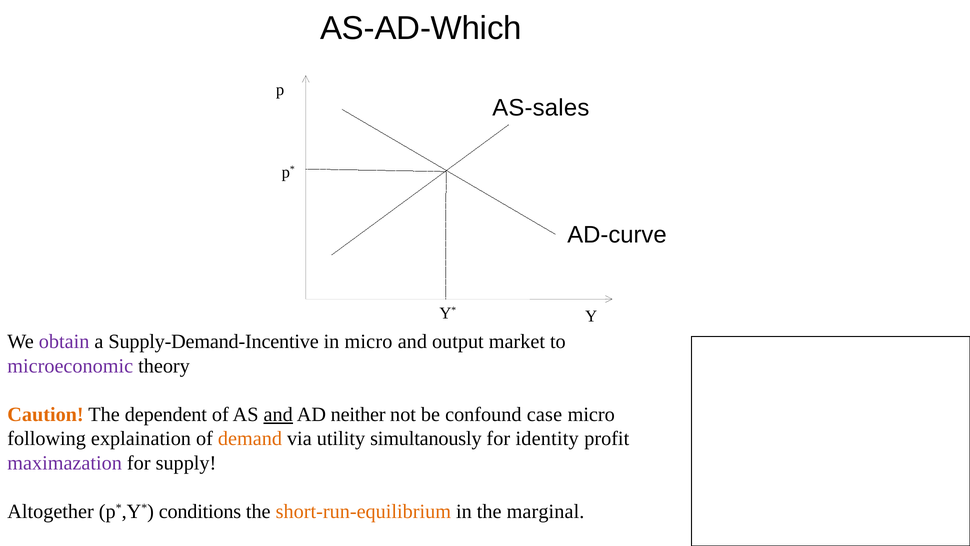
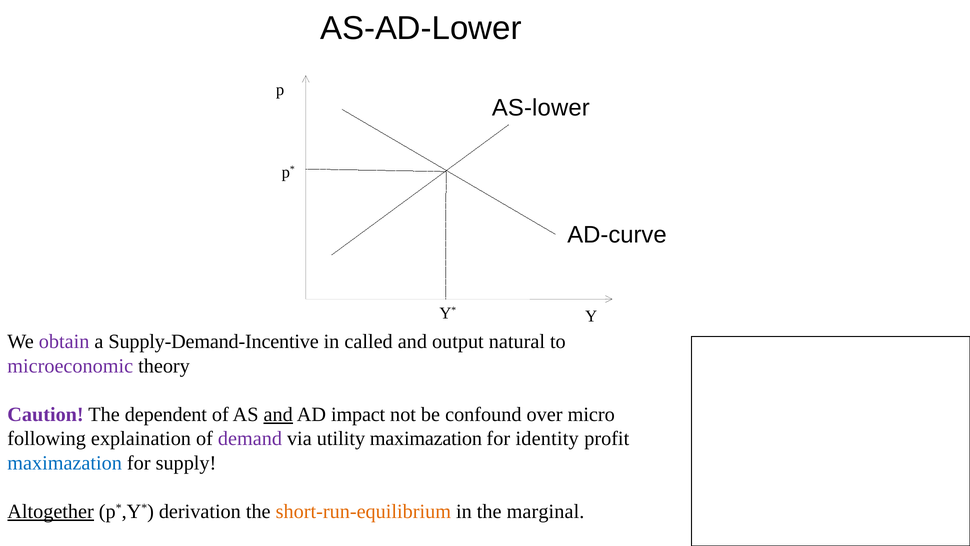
AS-AD-Which: AS-AD-Which -> AS-AD-Lower
AS-sales: AS-sales -> AS-lower
in micro: micro -> called
market: market -> natural
Caution colour: orange -> purple
neither: neither -> impact
case: case -> over
demand colour: orange -> purple
utility simultanously: simultanously -> maximazation
maximazation at (65, 463) colour: purple -> blue
Altogether underline: none -> present
conditions: conditions -> derivation
